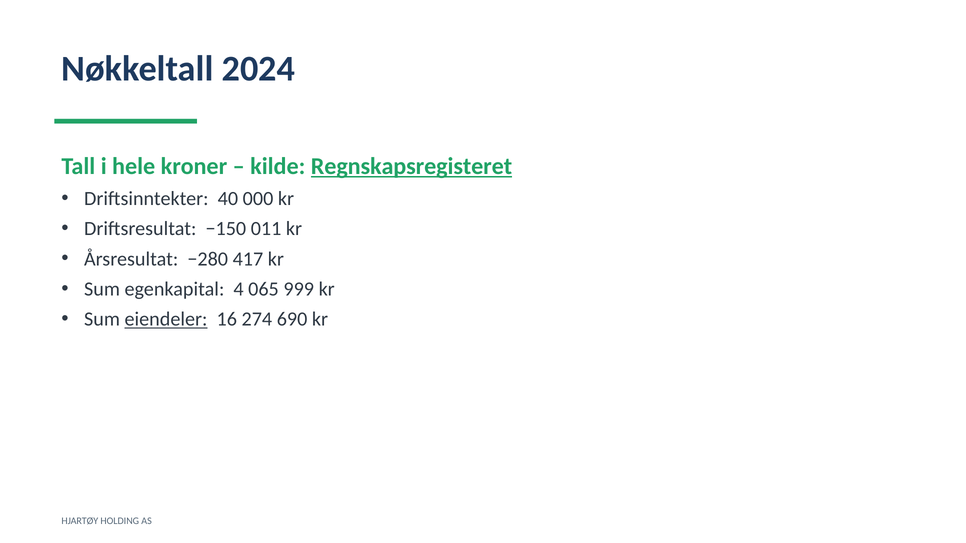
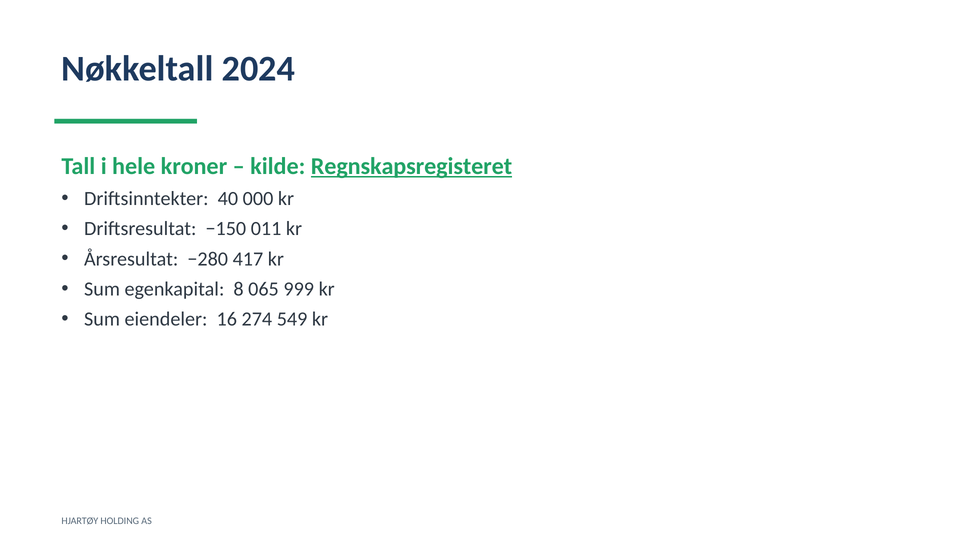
4: 4 -> 8
eiendeler underline: present -> none
690: 690 -> 549
